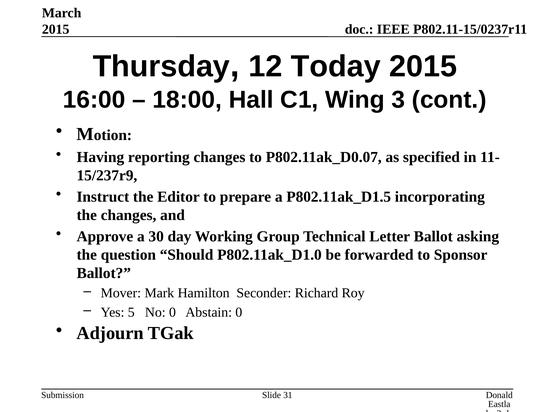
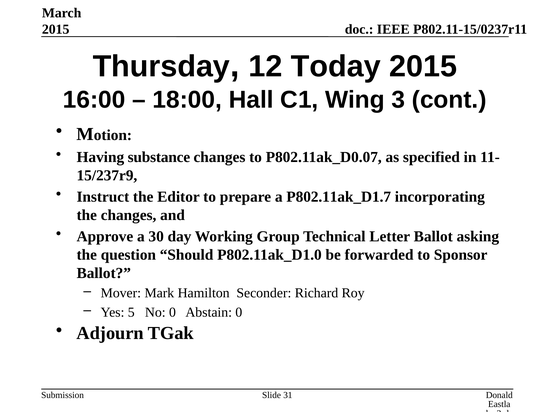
reporting: reporting -> substance
P802.11ak_D1.5: P802.11ak_D1.5 -> P802.11ak_D1.7
